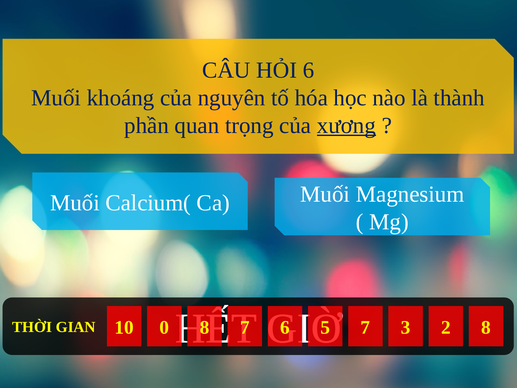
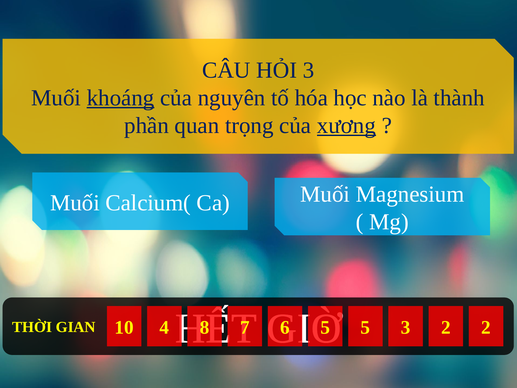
HỎI 6: 6 -> 3
khoáng underline: none -> present
0: 0 -> 4
7 at (365, 327): 7 -> 5
2 8: 8 -> 2
